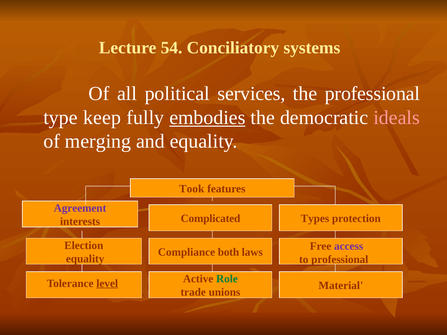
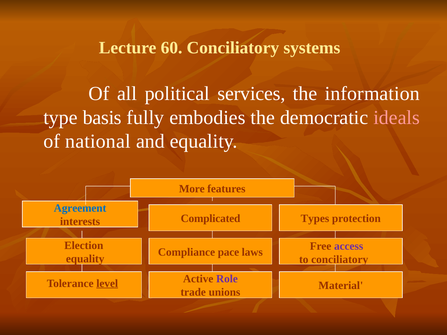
54: 54 -> 60
the professional: professional -> information
keep: keep -> basis
embodies underline: present -> none
merging: merging -> national
Took: Took -> More
Agreement colour: purple -> blue
both: both -> pace
to professional: professional -> conciliatory
Role colour: green -> purple
